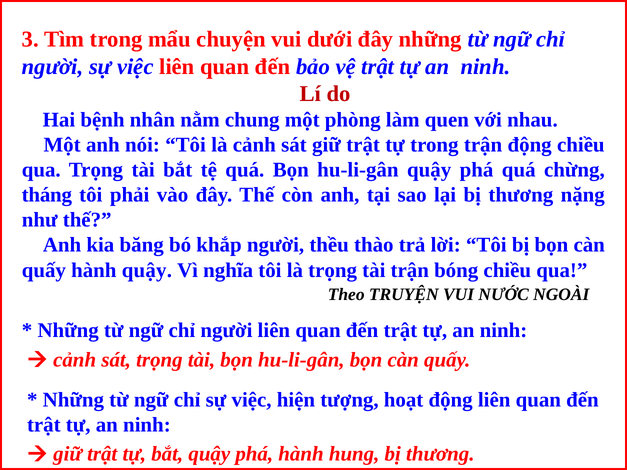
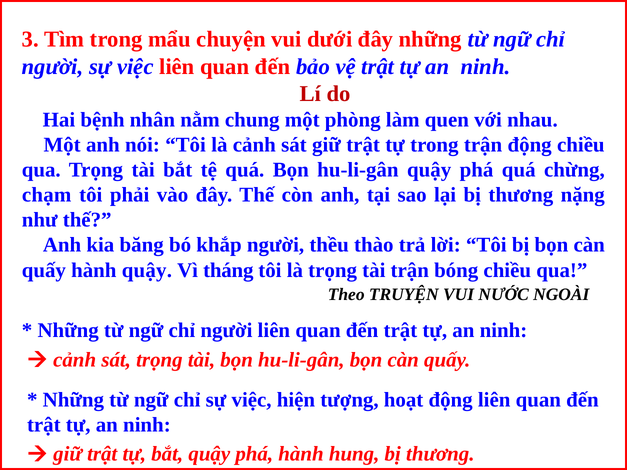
tháng: tháng -> chạm
nghĩa: nghĩa -> tháng
